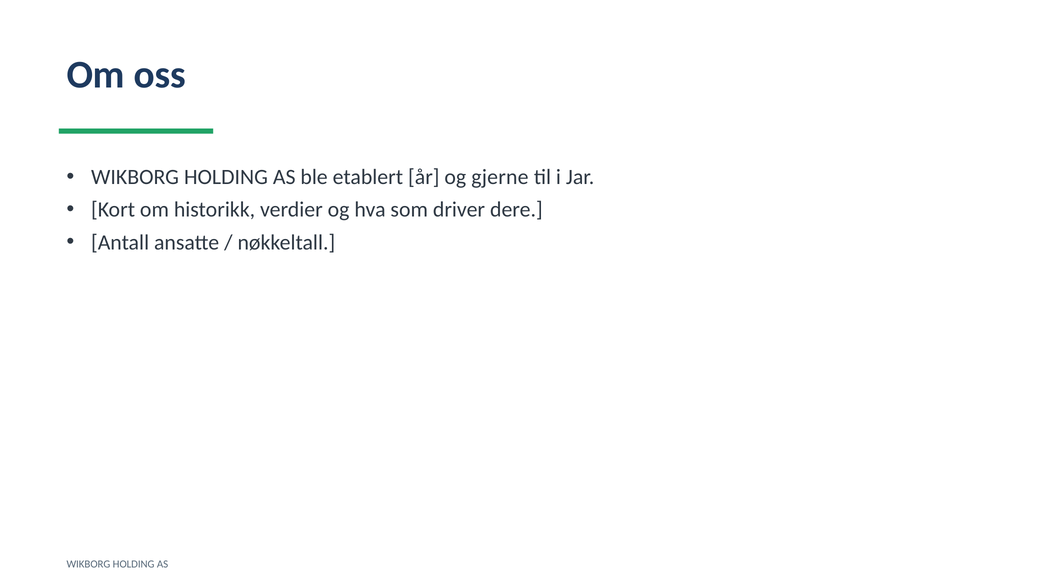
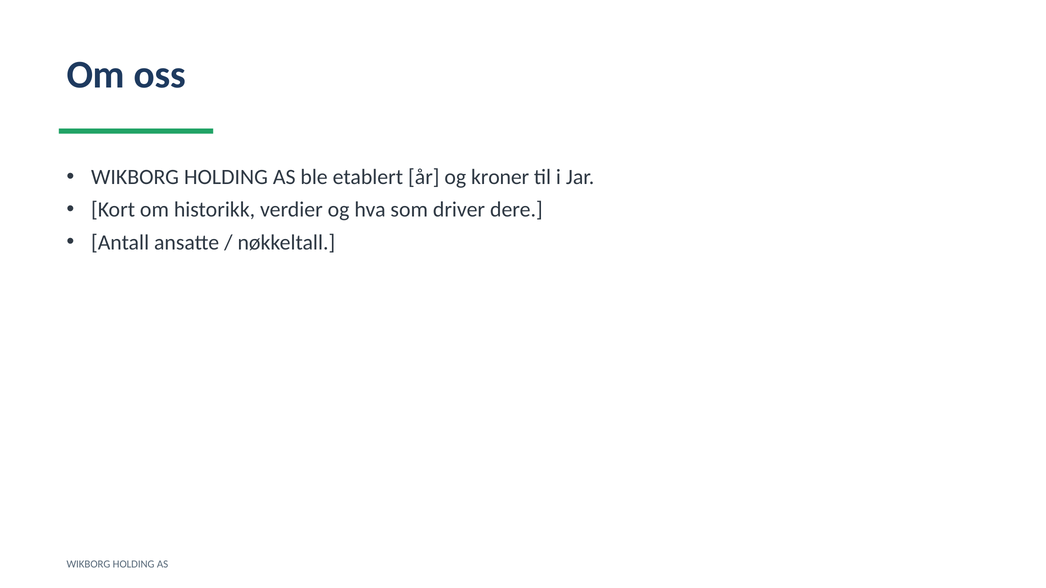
gjerne: gjerne -> kroner
